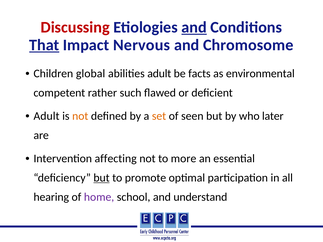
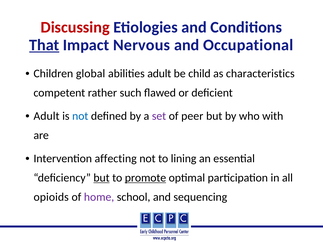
and at (194, 27) underline: present -> none
Chromosome: Chromosome -> Occupational
facts: facts -> child
environmental: environmental -> characteristics
not at (80, 116) colour: orange -> blue
set colour: orange -> purple
seen: seen -> peer
later: later -> with
more: more -> lining
promote underline: none -> present
hearing: hearing -> opioids
understand: understand -> sequencing
